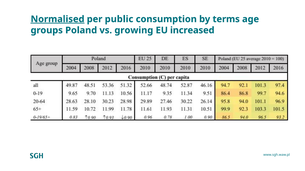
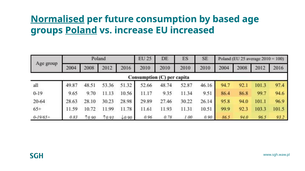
public: public -> future
terms: terms -> based
Poland underline: none -> present
growing: growing -> increase
